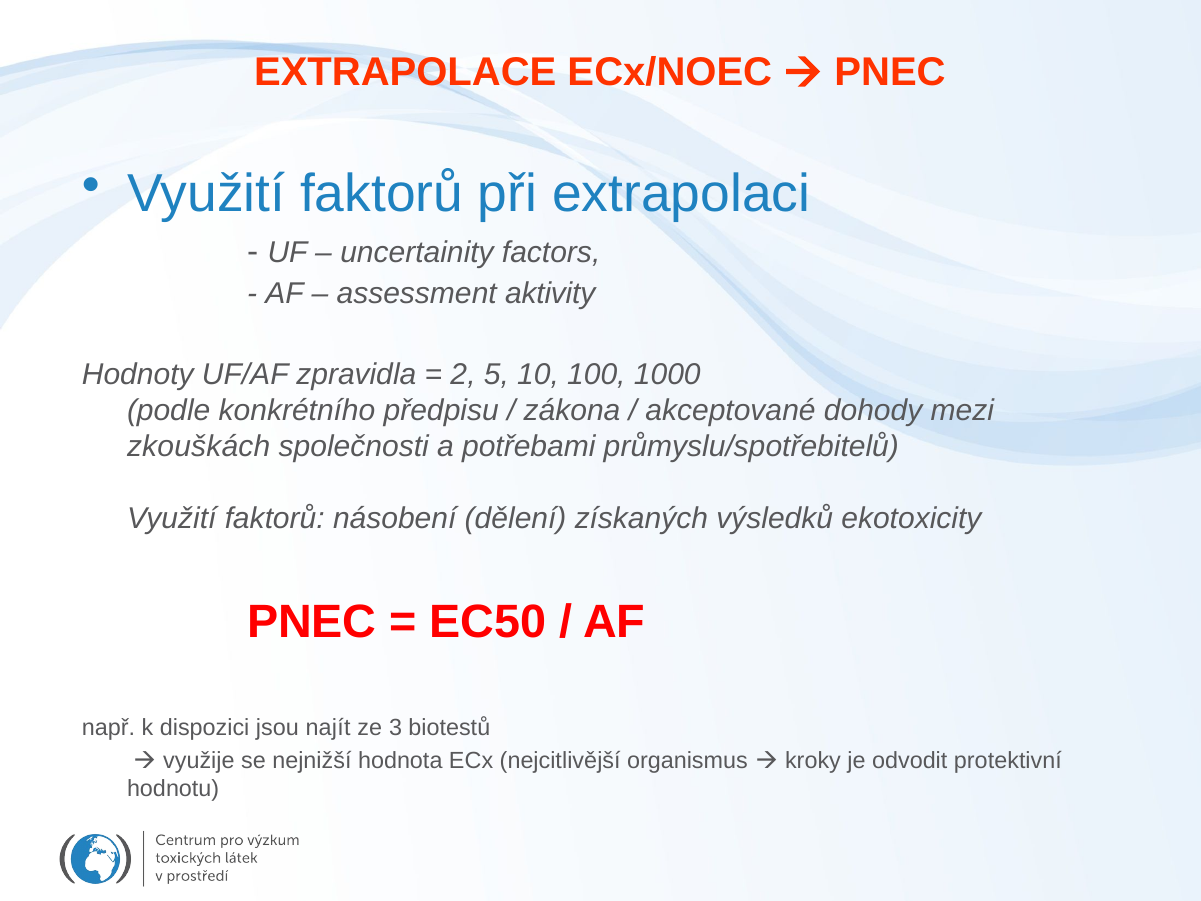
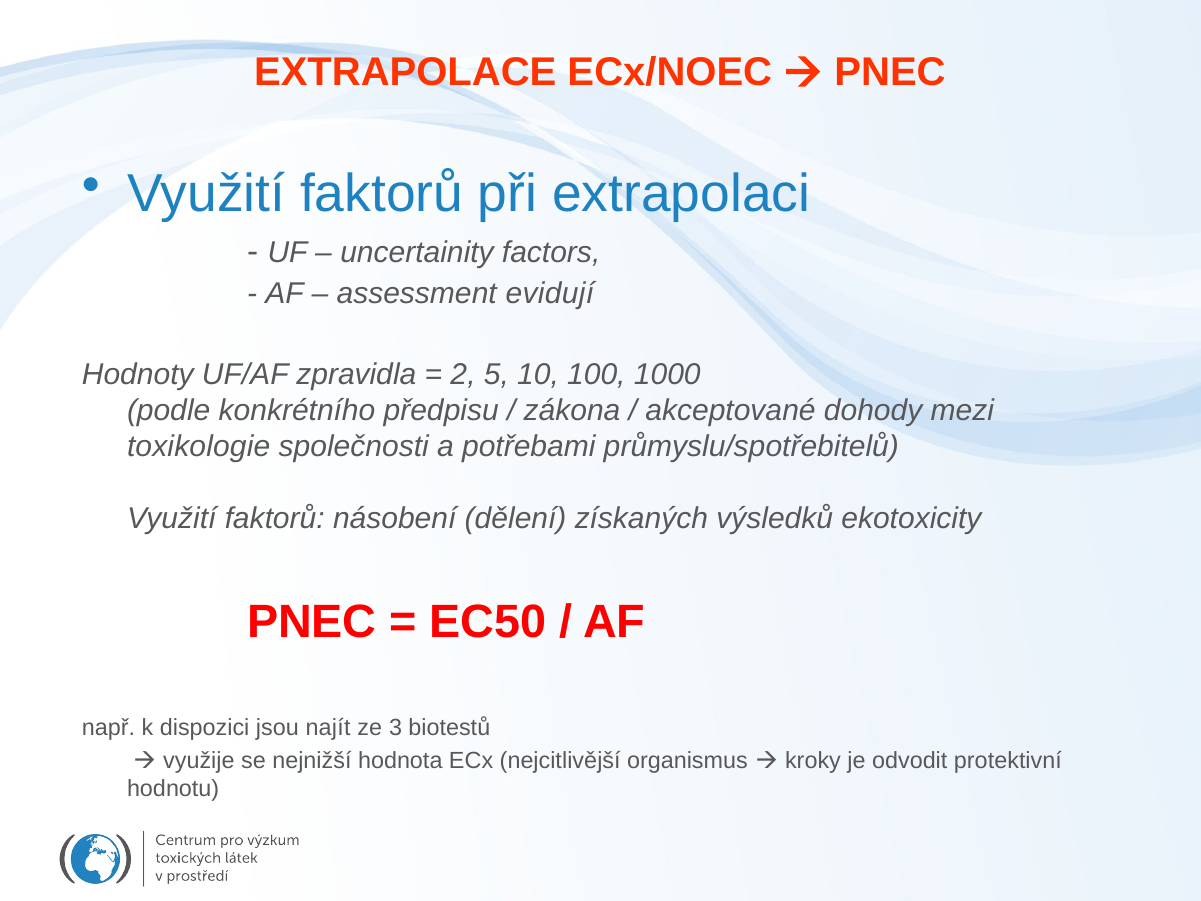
aktivity: aktivity -> evidují
zkouškách: zkouškách -> toxikologie
